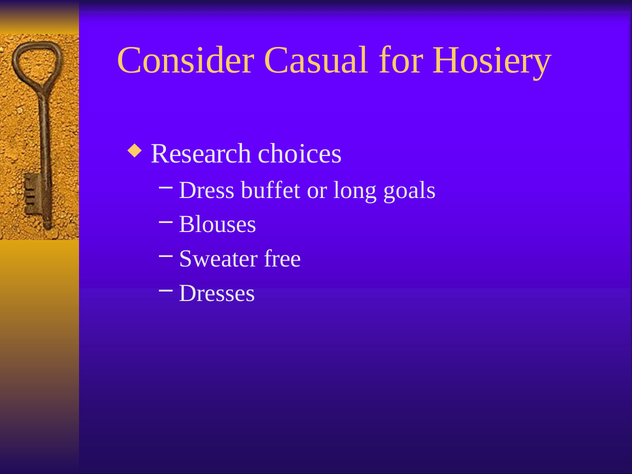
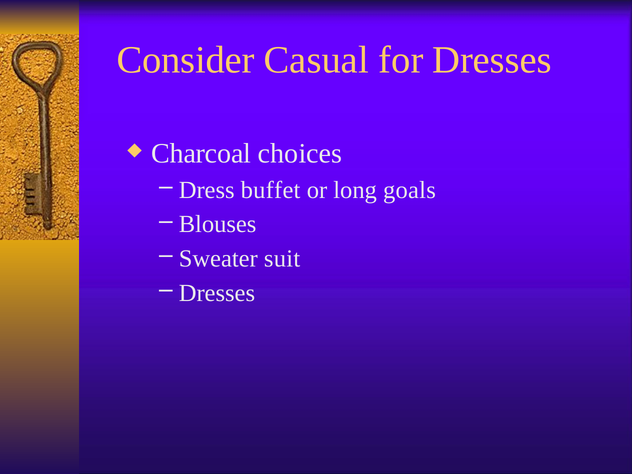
for Hosiery: Hosiery -> Dresses
Research: Research -> Charcoal
free: free -> suit
